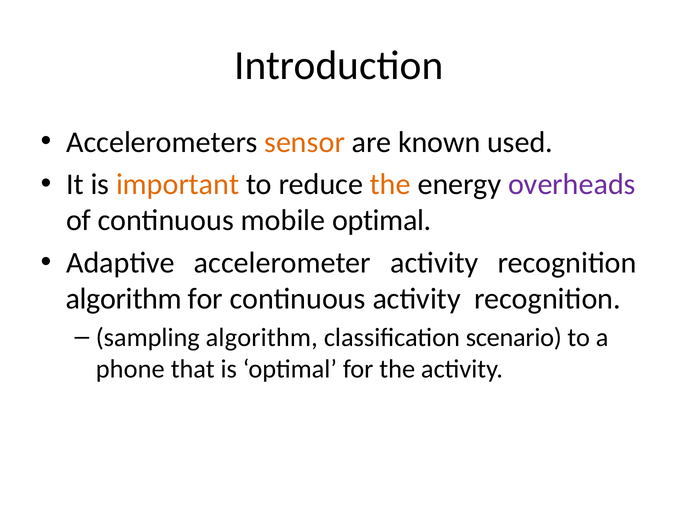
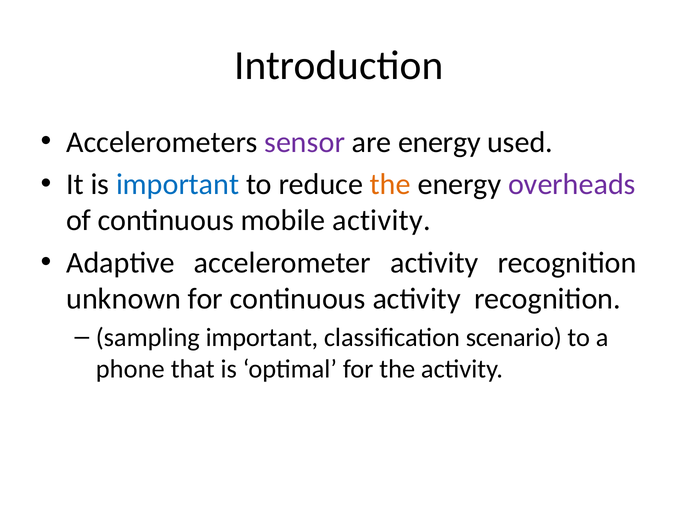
sensor colour: orange -> purple
are known: known -> energy
important at (178, 184) colour: orange -> blue
mobile optimal: optimal -> activity
algorithm at (124, 299): algorithm -> unknown
sampling algorithm: algorithm -> important
